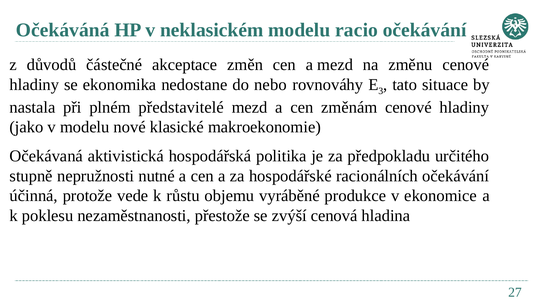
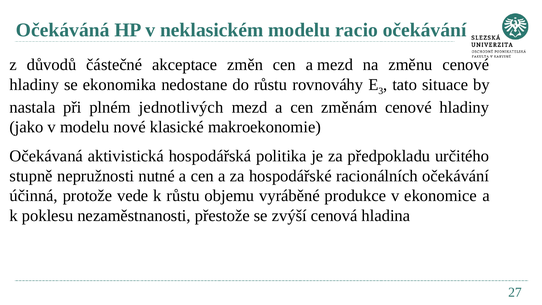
do nebo: nebo -> růstu
představitelé: představitelé -> jednotlivých
